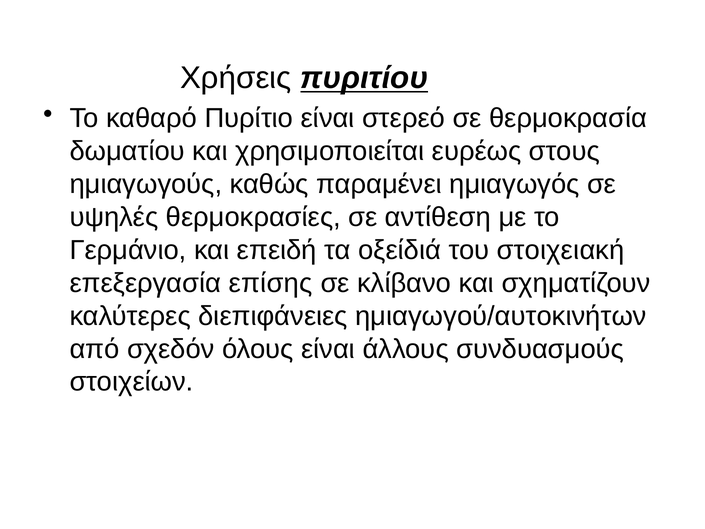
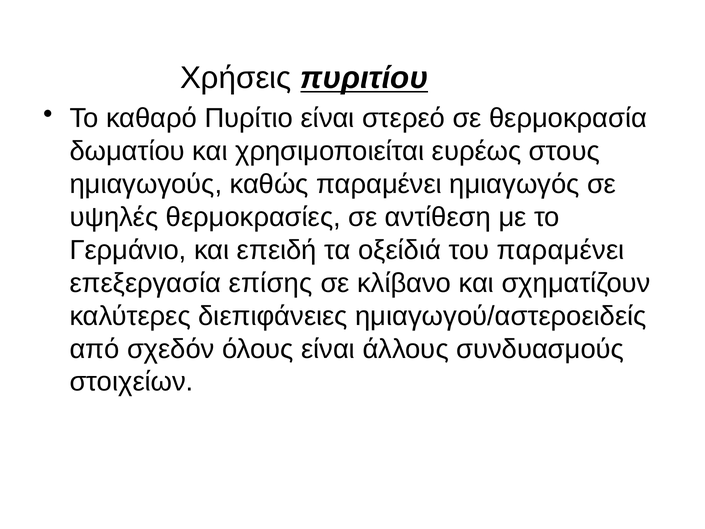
του στοιχειακή: στοιχειακή -> παραμένει
ημιαγωγού/αυτοκινήτων: ημιαγωγού/αυτοκινήτων -> ημιαγωγού/αστεροειδείς
